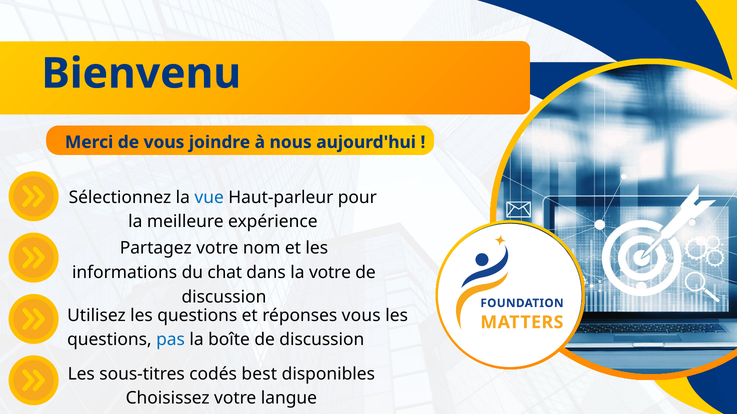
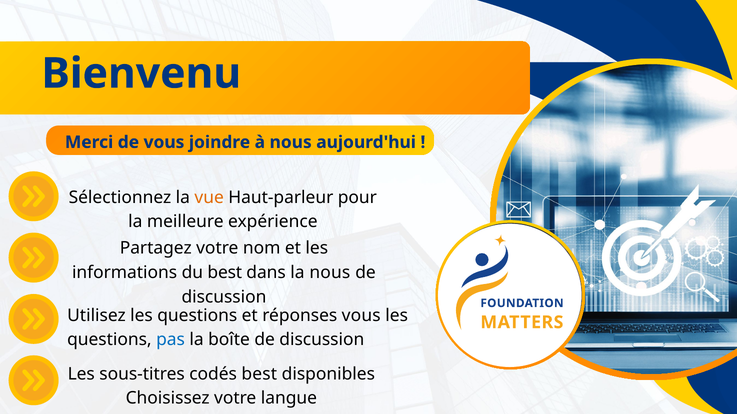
vue colour: blue -> orange
du chat: chat -> best
la votre: votre -> nous
